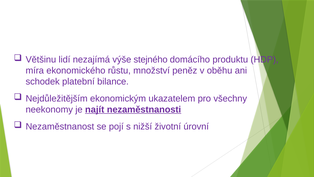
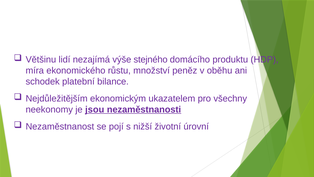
najít: najít -> jsou
